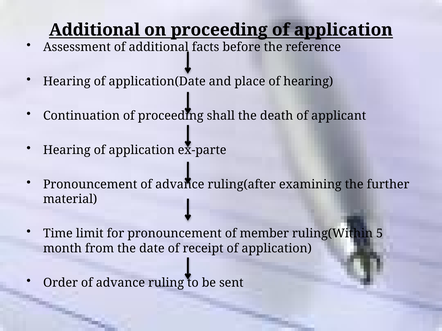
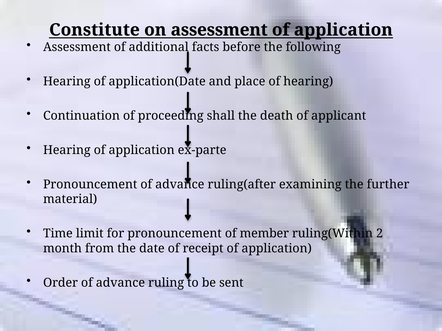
Additional at (95, 30): Additional -> Constitute
on proceeding: proceeding -> assessment
reference: reference -> following
5: 5 -> 2
